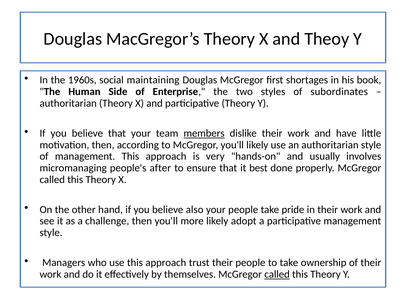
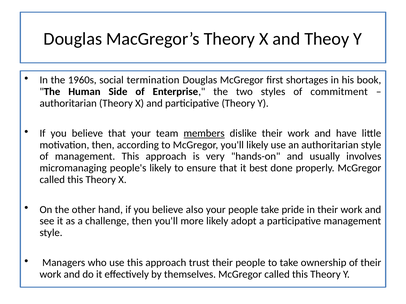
maintaining: maintaining -> termination
subordinates: subordinates -> commitment
people's after: after -> likely
called at (277, 275) underline: present -> none
